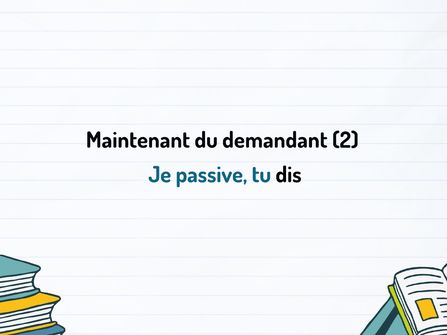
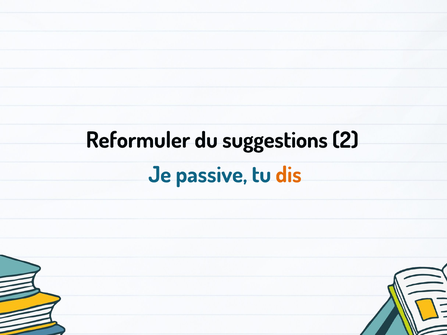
Maintenant: Maintenant -> Reformuler
demandant: demandant -> suggestions
dis colour: black -> orange
